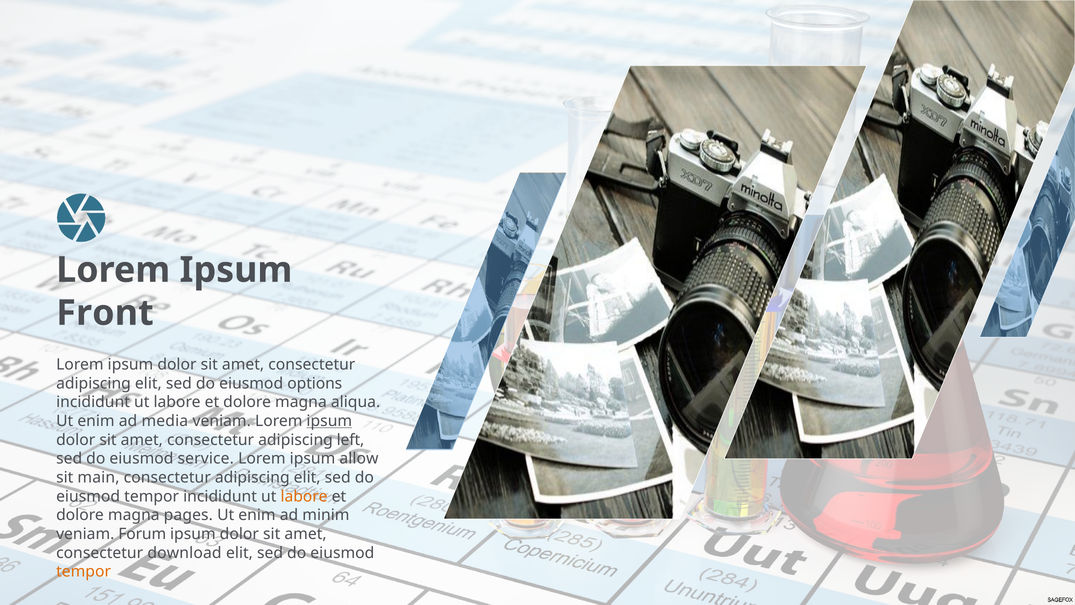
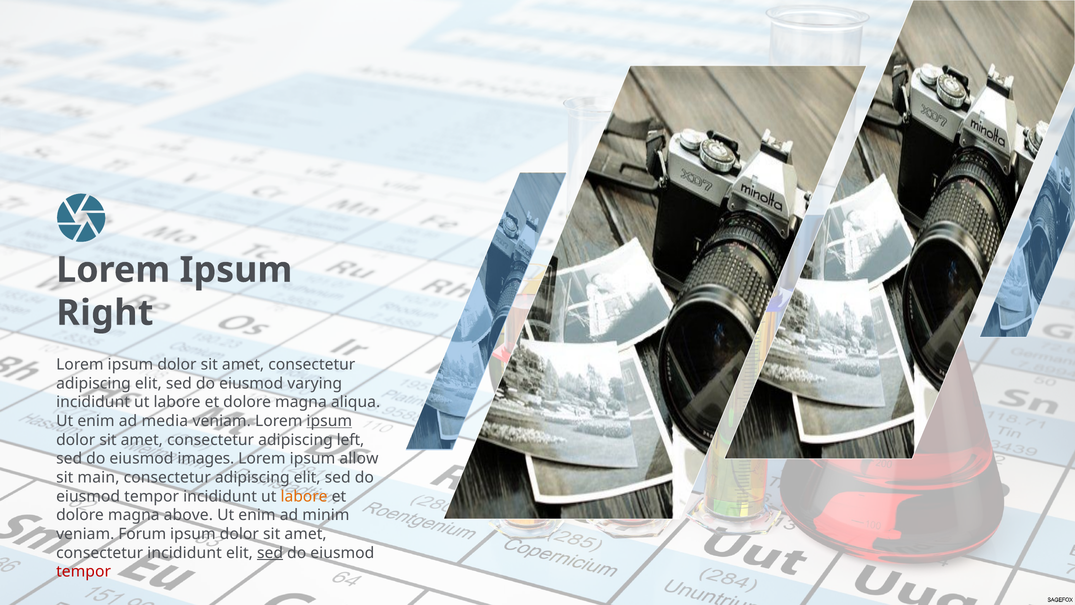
Front: Front -> Right
options: options -> varying
service: service -> images
pages: pages -> above
consectetur download: download -> incididunt
sed at (270, 553) underline: none -> present
tempor at (84, 571) colour: orange -> red
